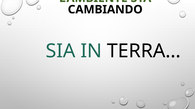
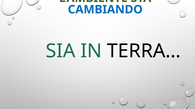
CAMBIANDO colour: black -> blue
